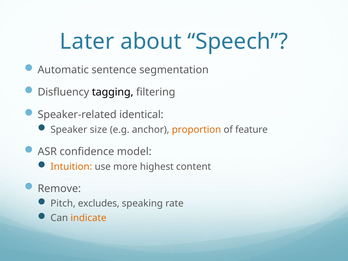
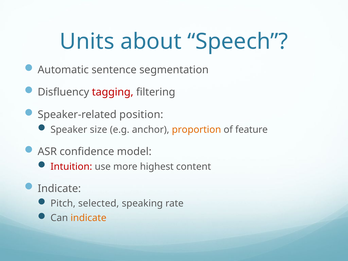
Later: Later -> Units
tagging colour: black -> red
identical: identical -> position
Intuition colour: orange -> red
Remove at (59, 188): Remove -> Indicate
excludes: excludes -> selected
